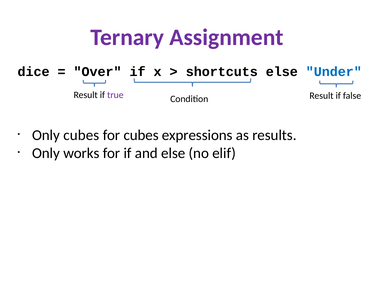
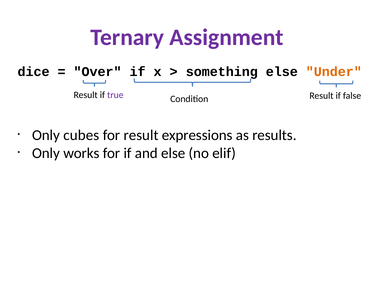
shortcuts: shortcuts -> something
Under colour: blue -> orange
for cubes: cubes -> result
